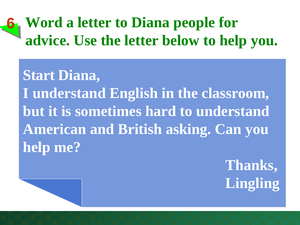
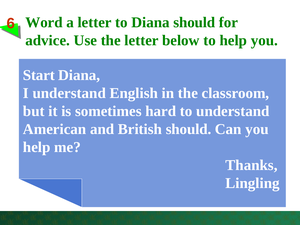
Diana people: people -> should
British asking: asking -> should
